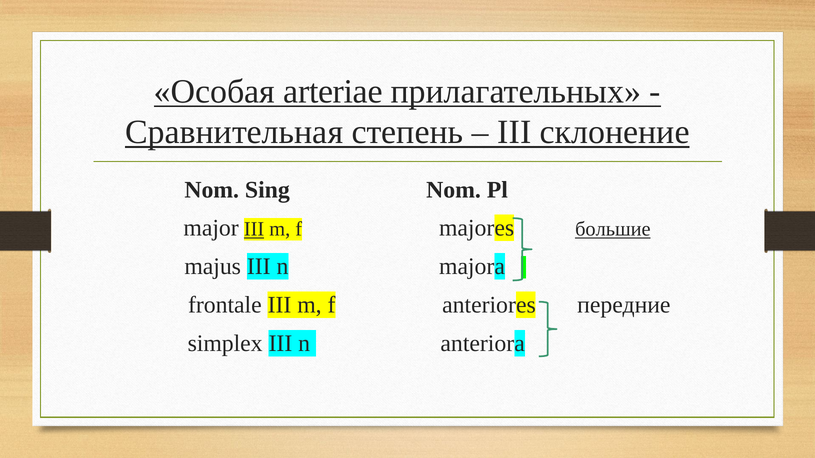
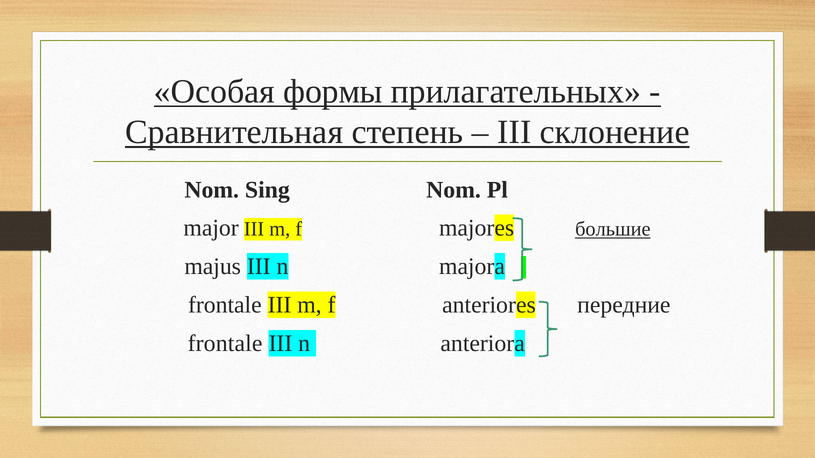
arteriae: arteriae -> формы
III at (254, 229) underline: present -> none
simplex at (225, 344): simplex -> frontale
